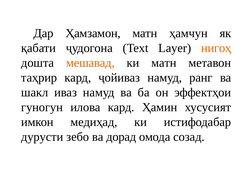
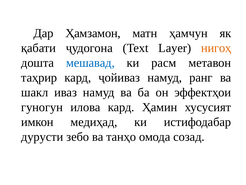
мешавад colour: orange -> blue
ки матн: матн -> расм
дорад: дорад -> танҳо
